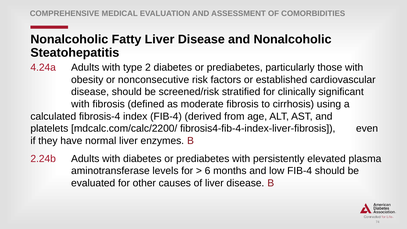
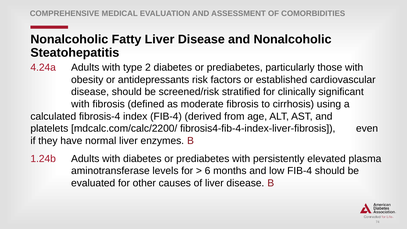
nonconsecutive: nonconsecutive -> antidepressants
2.24b: 2.24b -> 1.24b
